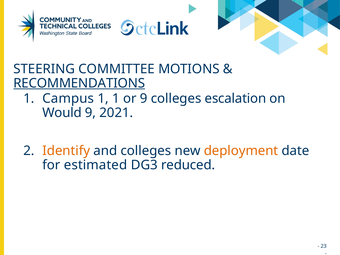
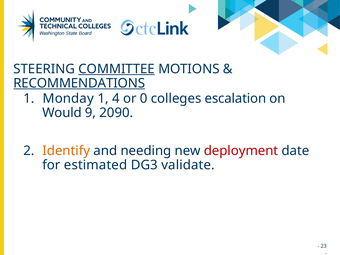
COMMITTEE underline: none -> present
Campus: Campus -> Monday
1 1: 1 -> 4
or 9: 9 -> 0
2021: 2021 -> 2090
and colleges: colleges -> needing
deployment colour: orange -> red
reduced: reduced -> validate
